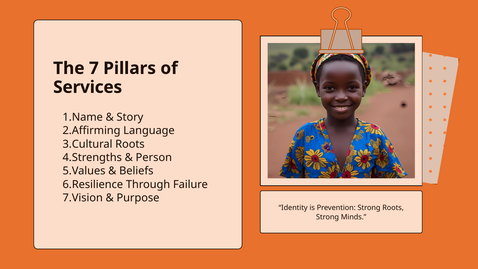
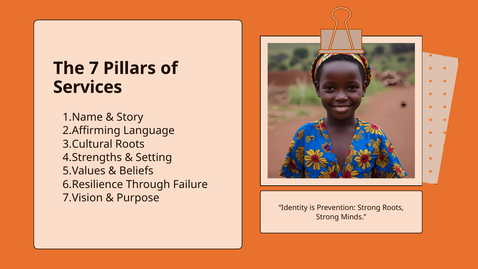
Person: Person -> Setting
